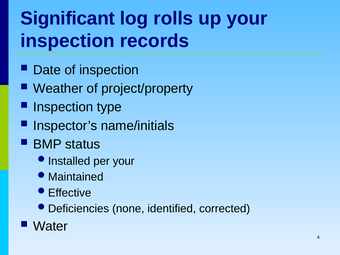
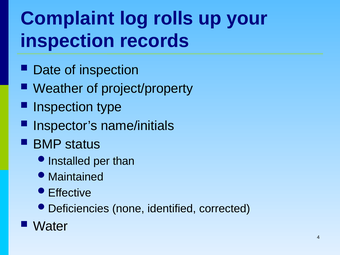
Significant: Significant -> Complaint
per your: your -> than
